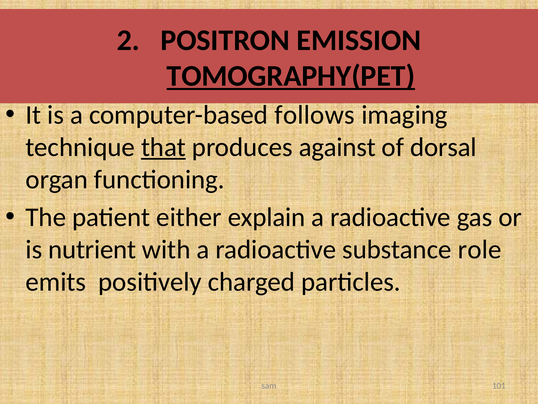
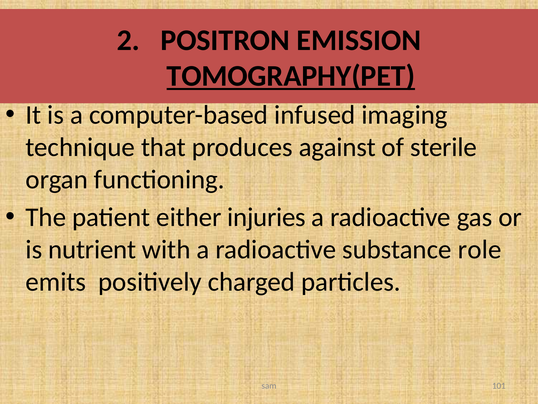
follows: follows -> infused
that underline: present -> none
dorsal: dorsal -> sterile
explain: explain -> injuries
